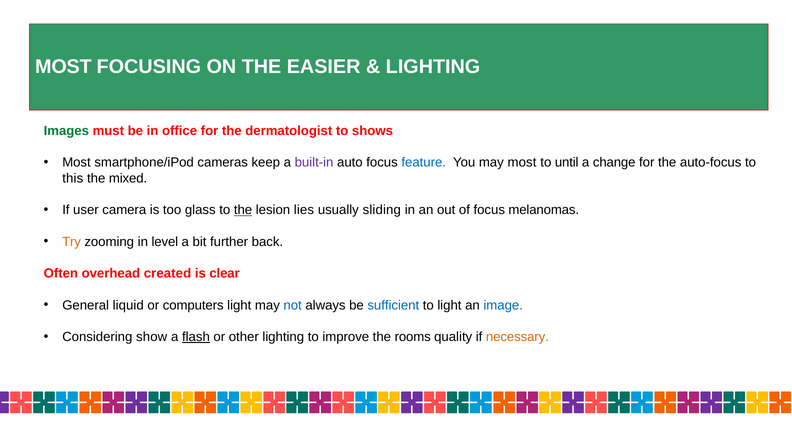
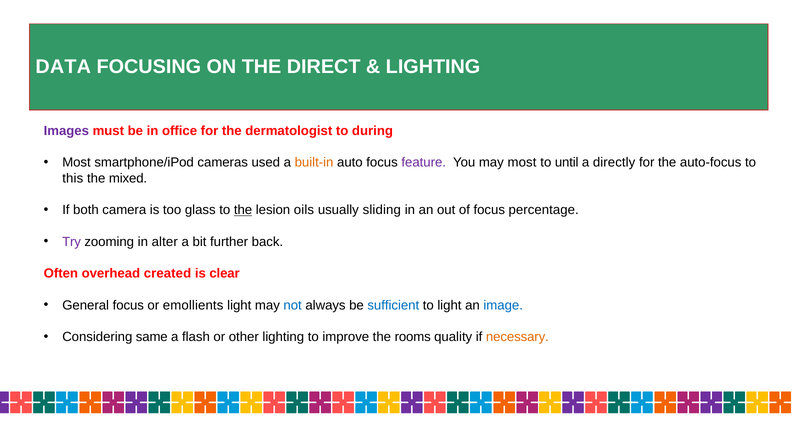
MOST at (63, 67): MOST -> DATA
EASIER: EASIER -> DIRECT
Images colour: green -> purple
shows: shows -> during
keep: keep -> used
built-in colour: purple -> orange
feature colour: blue -> purple
change: change -> directly
user: user -> both
lies: lies -> oils
melanomas: melanomas -> percentage
Try colour: orange -> purple
level: level -> alter
General liquid: liquid -> focus
computers: computers -> emollients
show: show -> same
flash underline: present -> none
